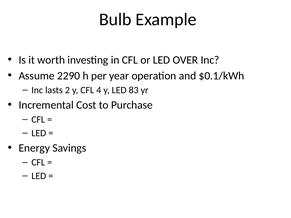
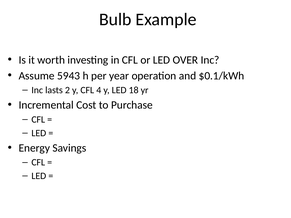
2290: 2290 -> 5943
83: 83 -> 18
